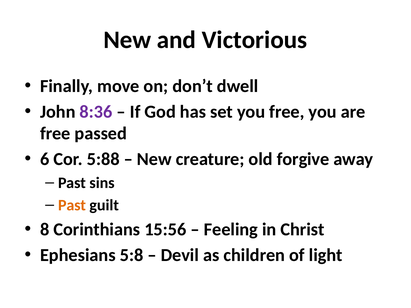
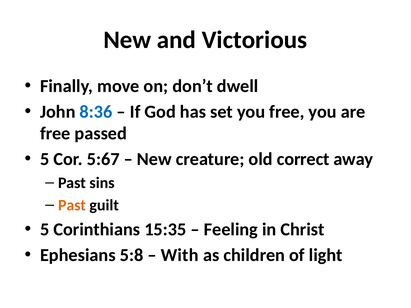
8:36 colour: purple -> blue
6 at (45, 159): 6 -> 5
5:88: 5:88 -> 5:67
forgive: forgive -> correct
8 at (45, 230): 8 -> 5
15:56: 15:56 -> 15:35
Devil: Devil -> With
